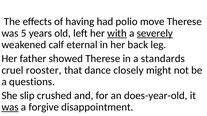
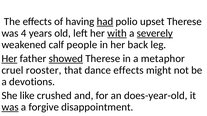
had underline: none -> present
move: move -> upset
5: 5 -> 4
eternal: eternal -> people
Her at (9, 59) underline: none -> present
showed underline: none -> present
standards: standards -> metaphor
dance closely: closely -> effects
questions: questions -> devotions
slip: slip -> like
